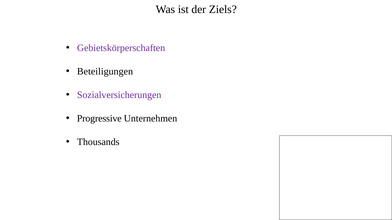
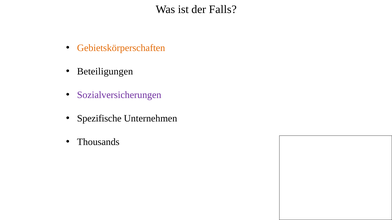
Ziels: Ziels -> Falls
Gebietskörperschaften colour: purple -> orange
Progressive: Progressive -> Spezifische
